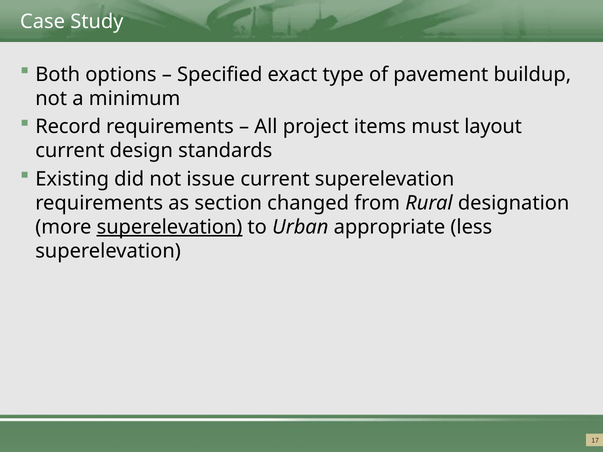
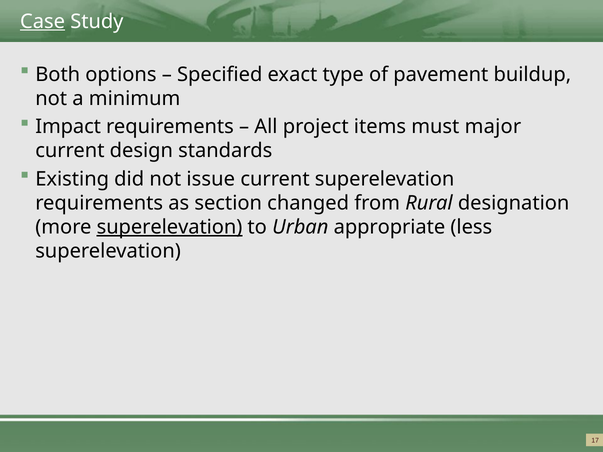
Case underline: none -> present
Record: Record -> Impact
layout: layout -> major
